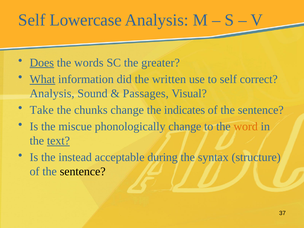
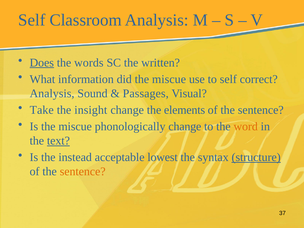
Lowercase: Lowercase -> Classroom
greater: greater -> written
What underline: present -> none
did the written: written -> miscue
chunks: chunks -> insight
indicates: indicates -> elements
during: during -> lowest
structure underline: none -> present
sentence at (83, 171) colour: black -> orange
